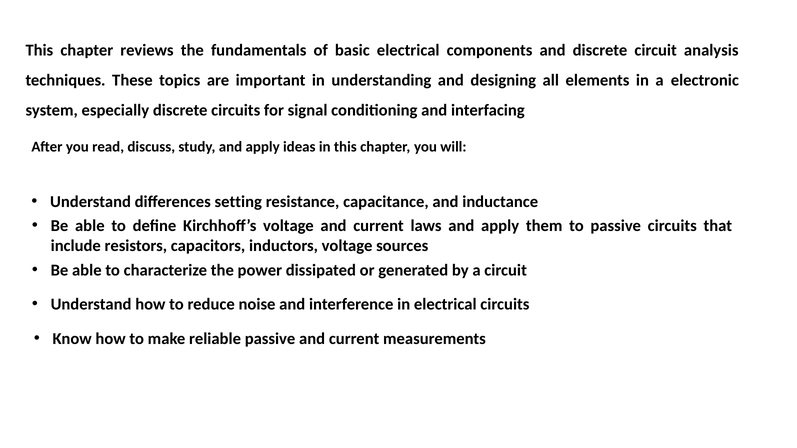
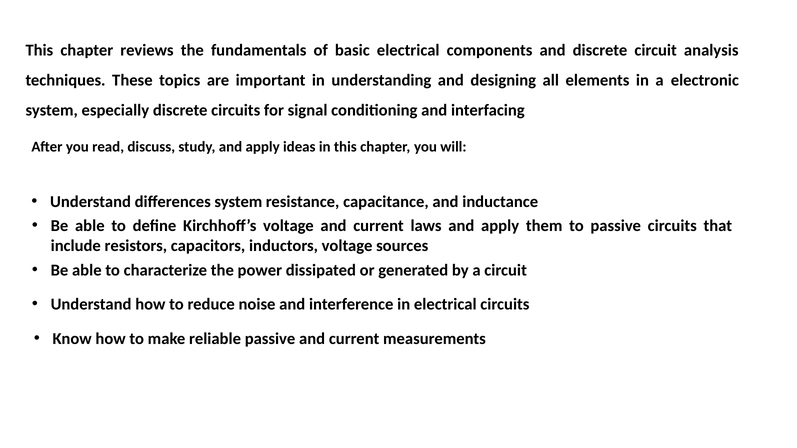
differences setting: setting -> system
